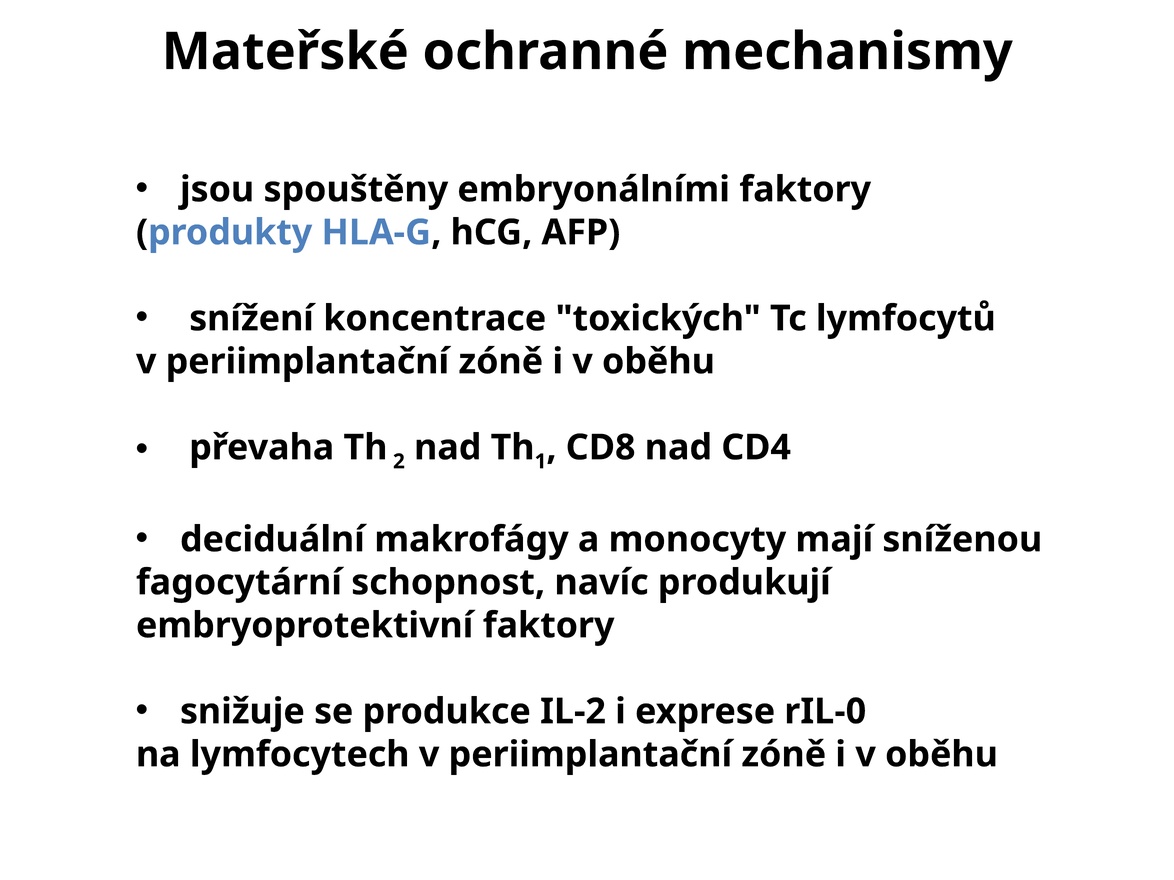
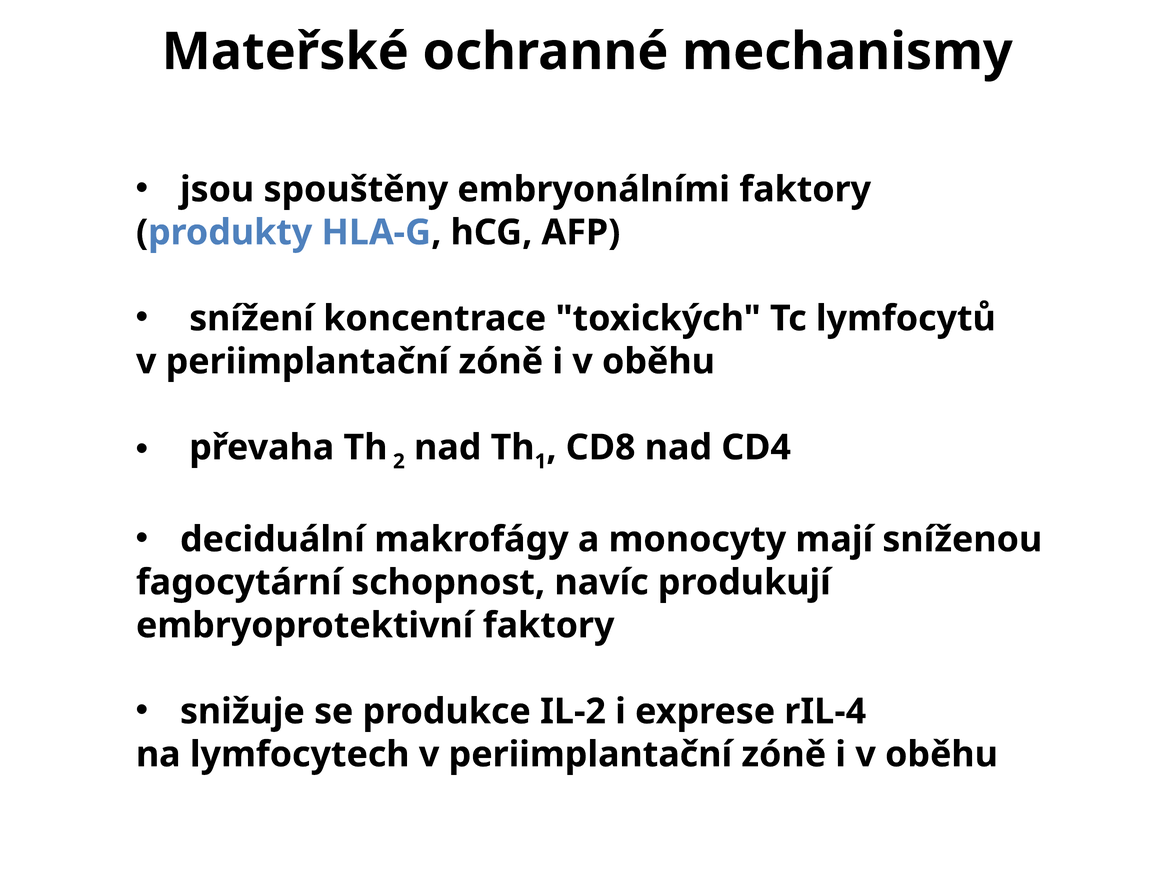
rIL-0: rIL-0 -> rIL-4
